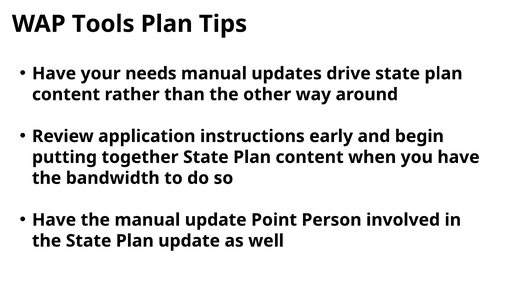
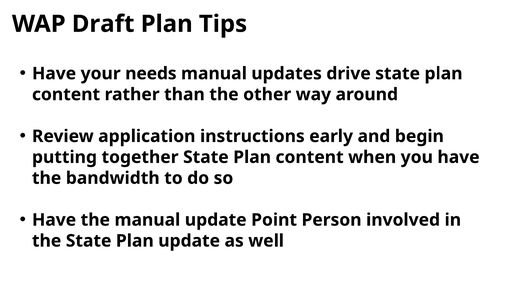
Tools: Tools -> Draft
